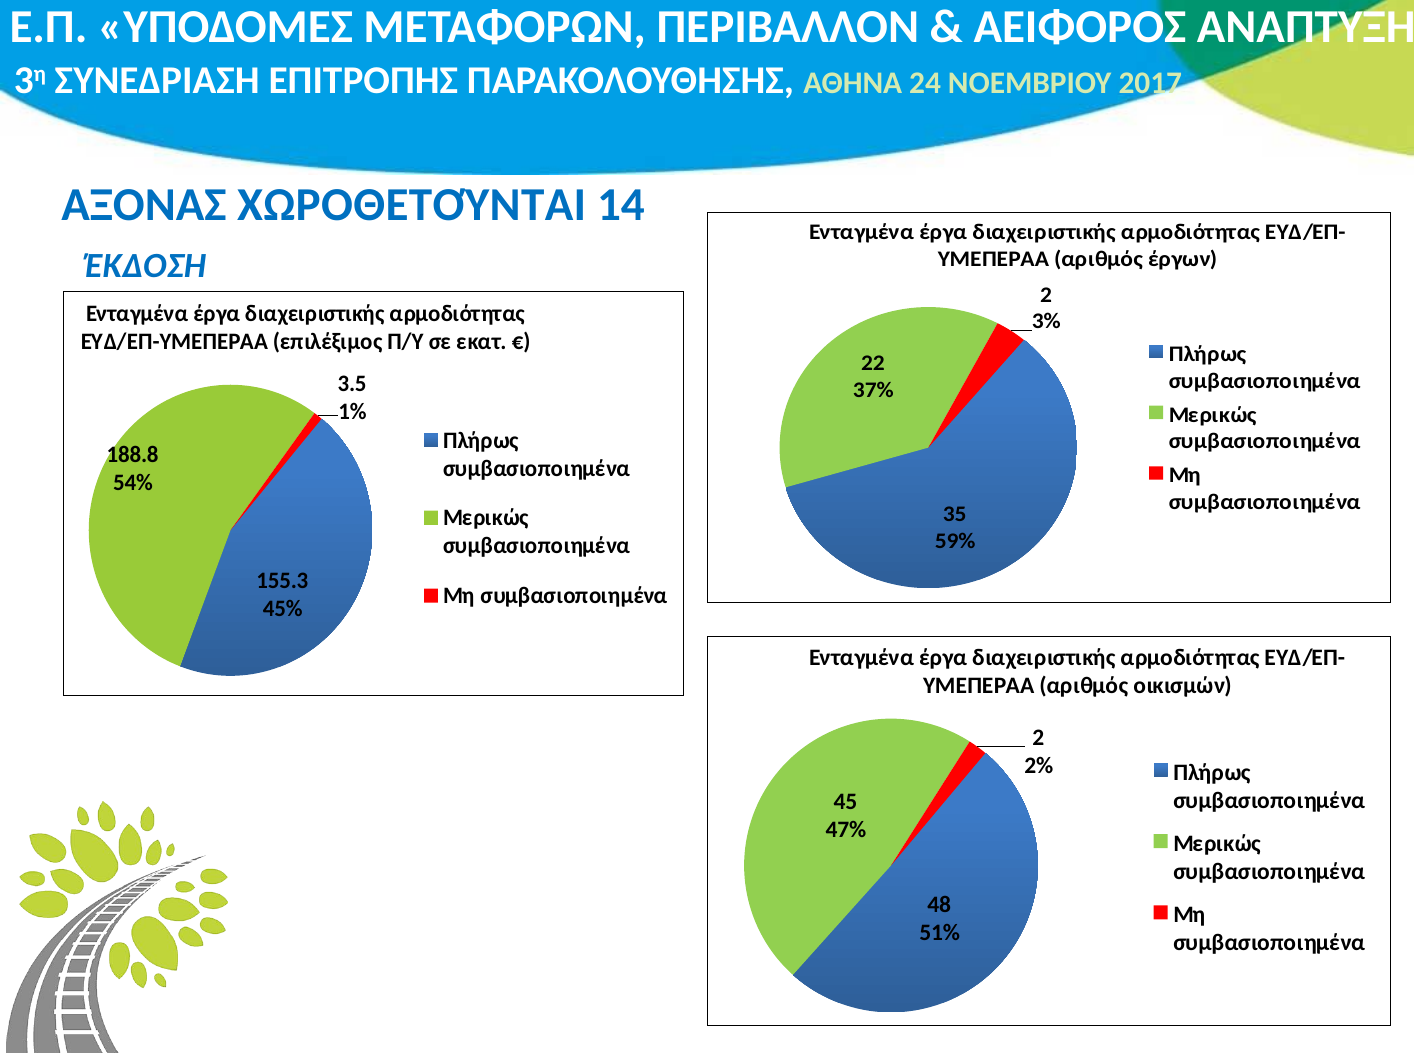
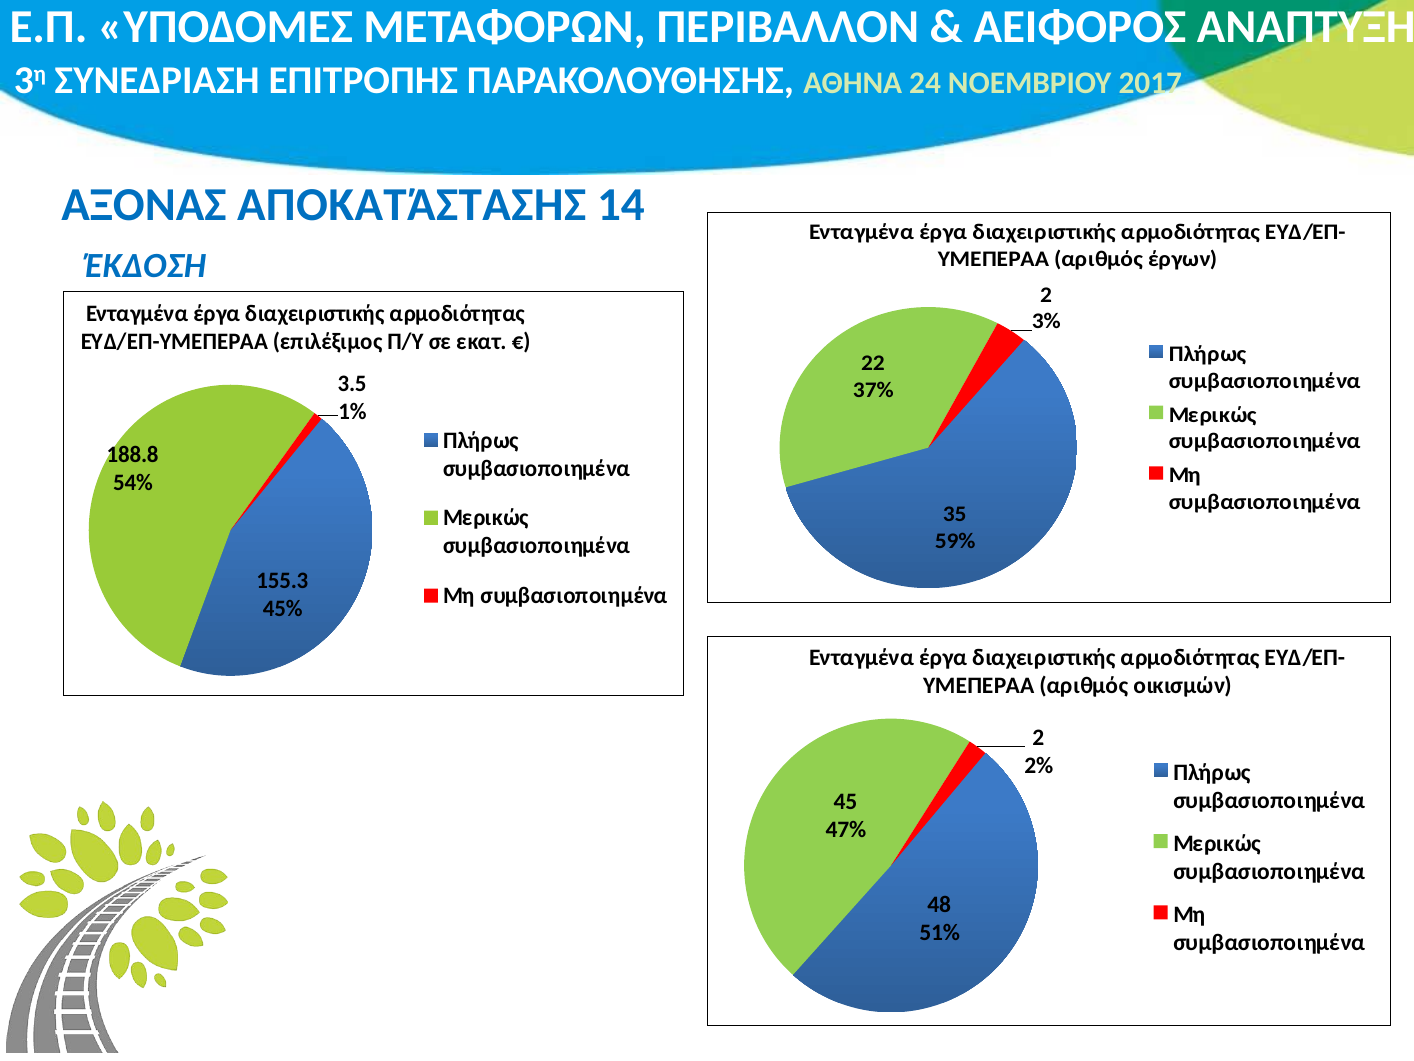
ΧΩΡΟΘΕΤΟΎΝΤΑΙ: ΧΩΡΟΘΕΤΟΎΝΤΑΙ -> ΑΠΟΚΑΤΆΣΤΑΣΗΣ
